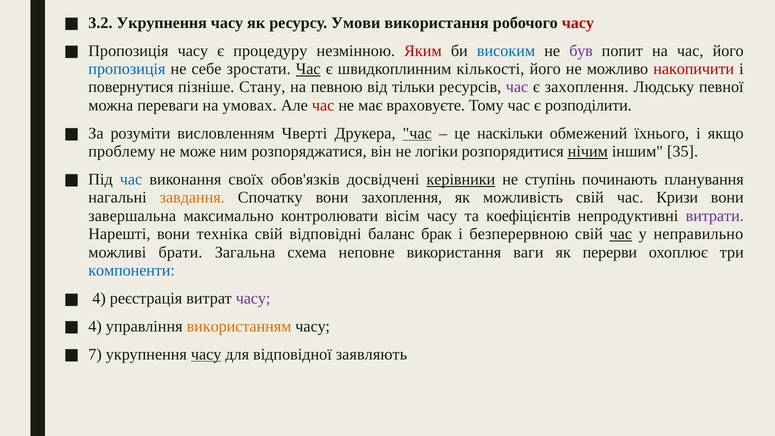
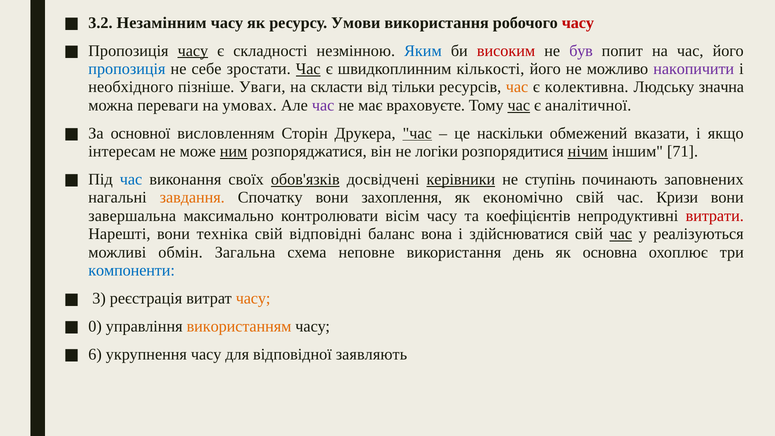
3.2 Укрупнення: Укрупнення -> Незамінним
часу at (193, 51) underline: none -> present
процедуру: процедуру -> складності
Яким colour: red -> blue
високим colour: blue -> red
накопичити colour: red -> purple
повернутися: повернутися -> необхідного
Стану: Стану -> Уваги
певною: певною -> скласти
час at (517, 87) colour: purple -> orange
є захоплення: захоплення -> колективна
певної: певної -> значна
час at (323, 105) colour: red -> purple
час at (519, 105) underline: none -> present
розподілити: розподілити -> аналітичної
розуміти: розуміти -> основної
Чверті: Чверті -> Сторін
їхнього: їхнього -> вказати
проблему: проблему -> інтересам
ним underline: none -> present
35: 35 -> 71
обов'язків underline: none -> present
планування: планування -> заповнених
можливість: можливість -> економічно
витрати colour: purple -> red
брак: брак -> вона
безперервною: безперервною -> здійснюватися
неправильно: неправильно -> реалізуються
брати: брати -> обмін
ваги: ваги -> день
перерви: перерви -> основна
4 at (99, 298): 4 -> 3
часу at (253, 298) colour: purple -> orange
4 at (95, 326): 4 -> 0
7: 7 -> 6
часу at (206, 354) underline: present -> none
